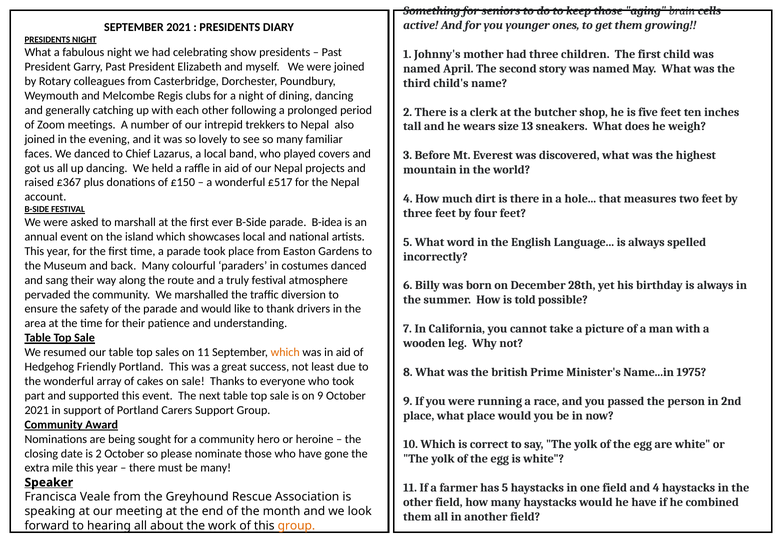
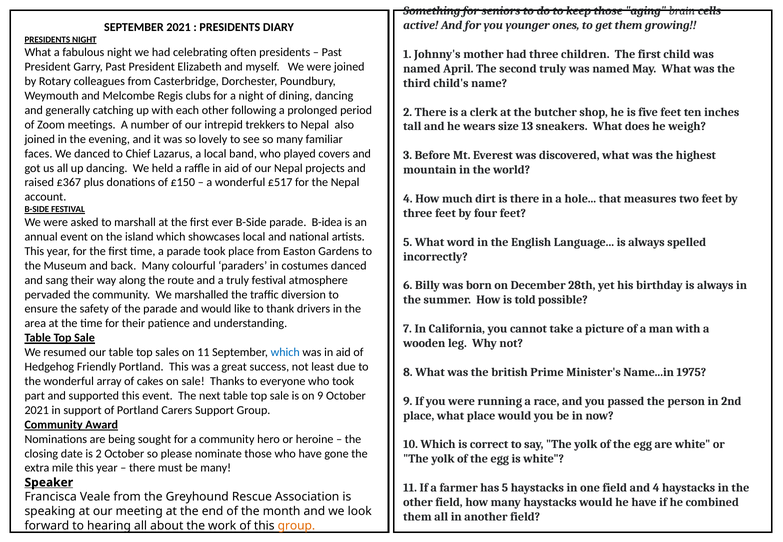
show: show -> often
second story: story -> truly
which at (285, 352) colour: orange -> blue
